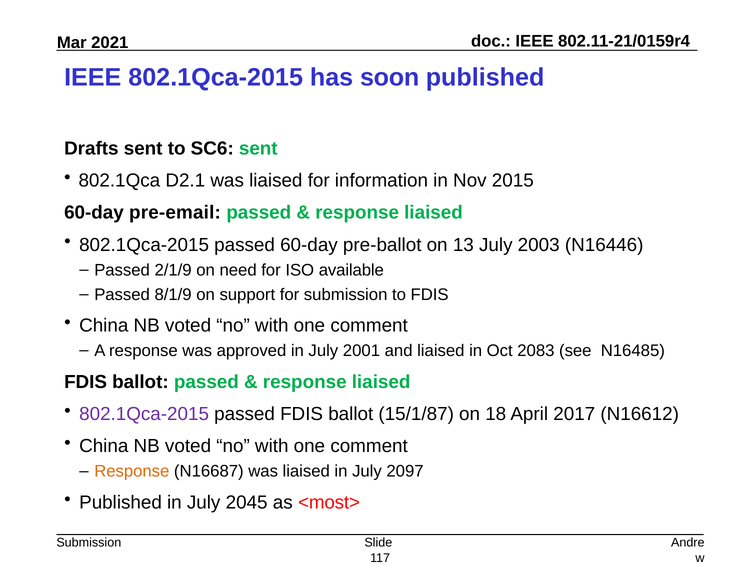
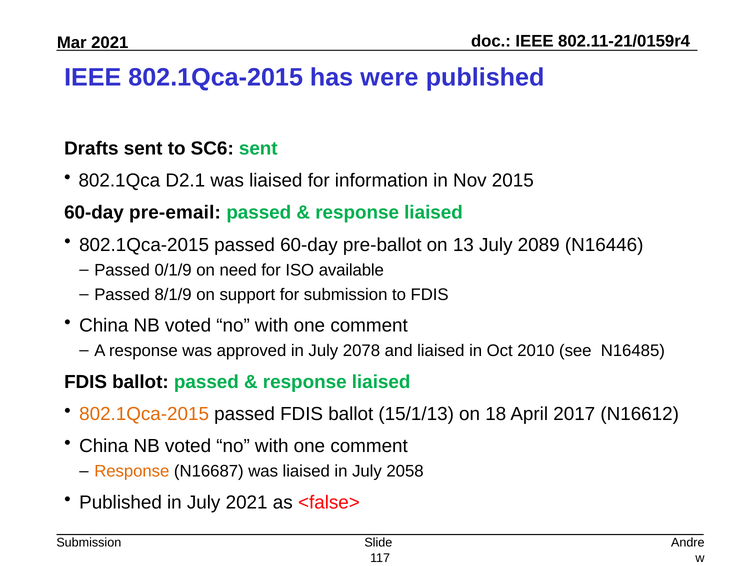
soon: soon -> were
2003: 2003 -> 2089
2/1/9: 2/1/9 -> 0/1/9
2001: 2001 -> 2078
2083: 2083 -> 2010
802.1Qca-2015 at (144, 414) colour: purple -> orange
15/1/87: 15/1/87 -> 15/1/13
2097: 2097 -> 2058
July 2045: 2045 -> 2021
<most>: <most> -> <false>
